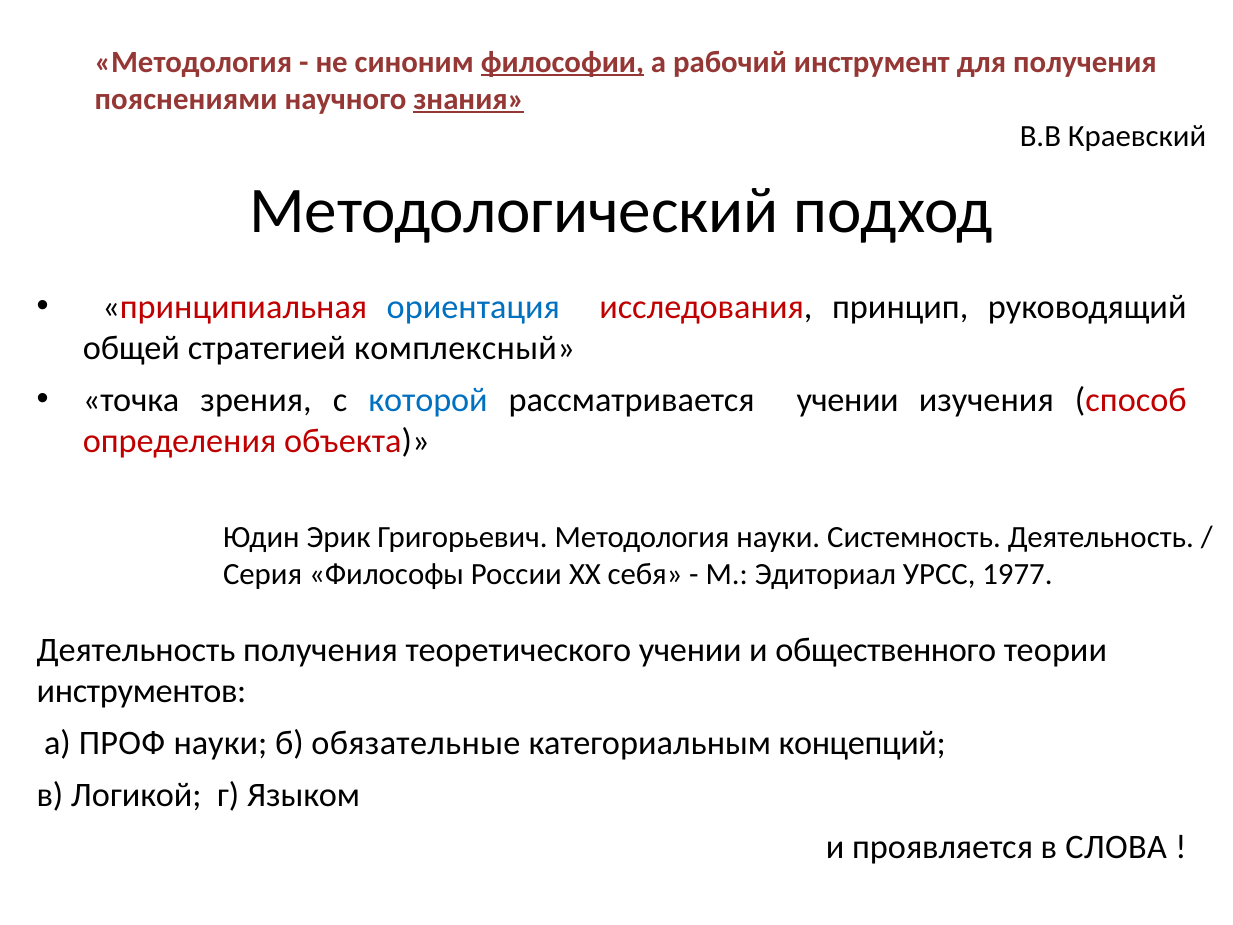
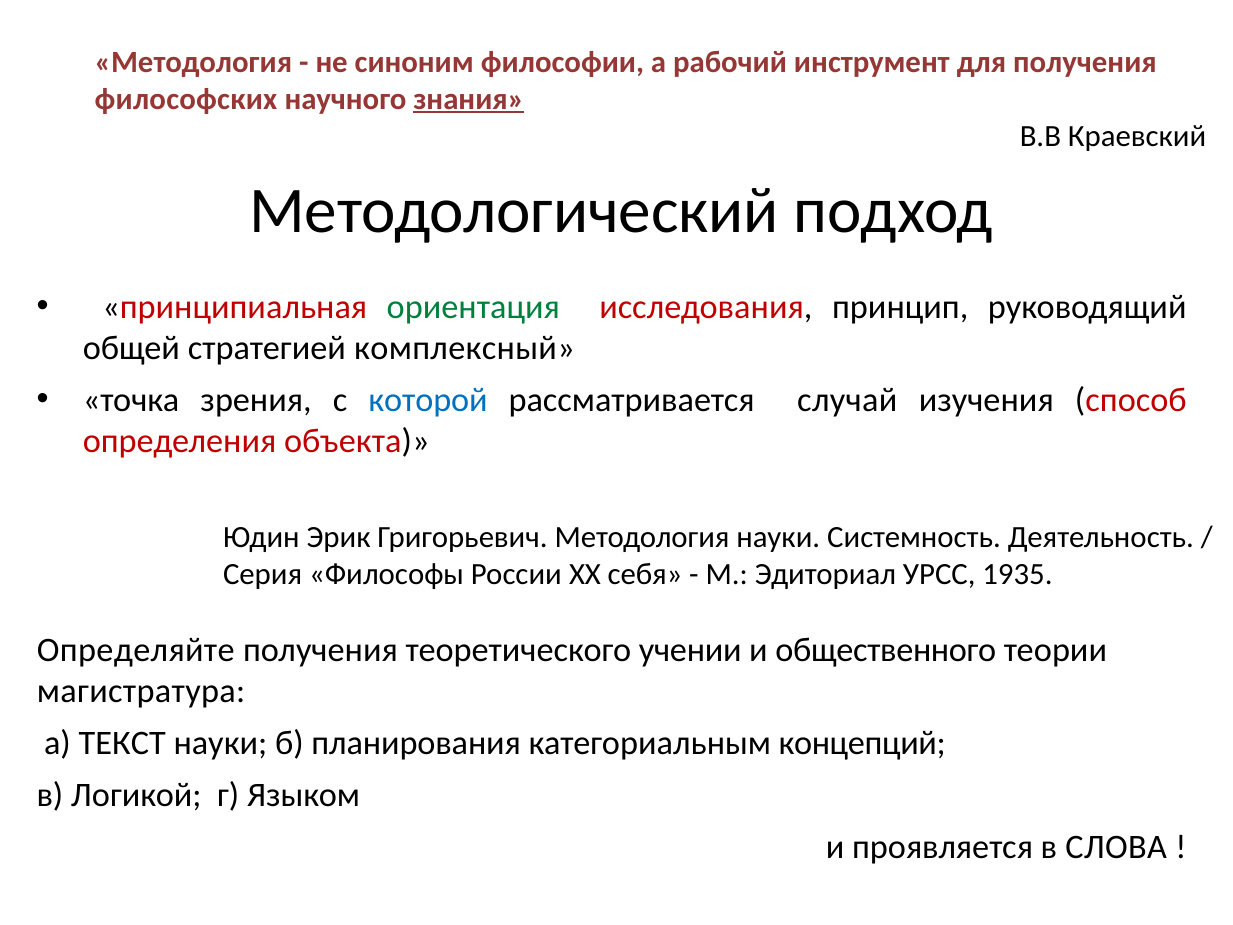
философии underline: present -> none
пояснениями: пояснениями -> философских
ориентация colour: blue -> green
рассматривается учении: учении -> случай
1977: 1977 -> 1935
Деятельность at (136, 650): Деятельность -> Определяйте
инструментов: инструментов -> магистратура
ПРОФ: ПРОФ -> ТЕКСТ
обязательные: обязательные -> планирования
